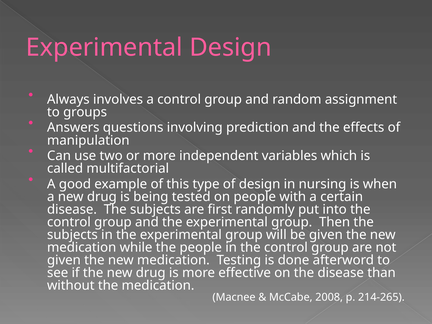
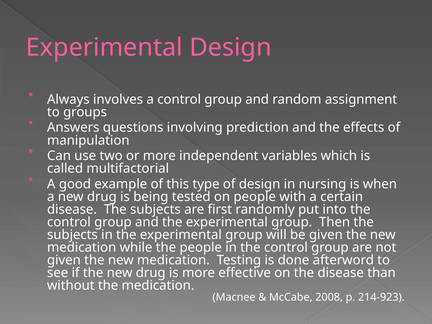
214-265: 214-265 -> 214-923
